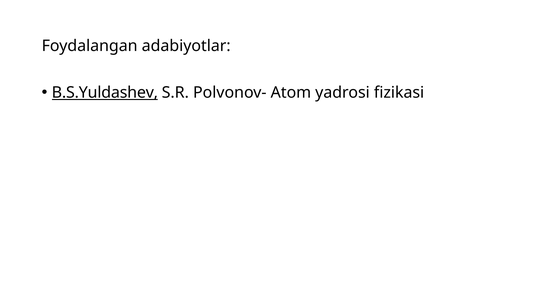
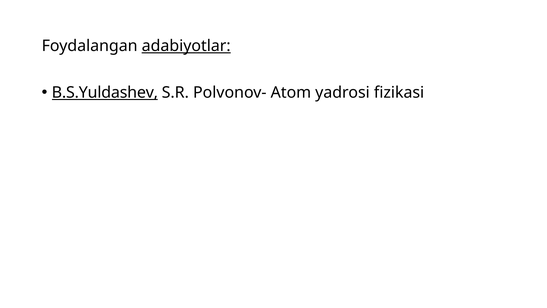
adabiyotlar underline: none -> present
